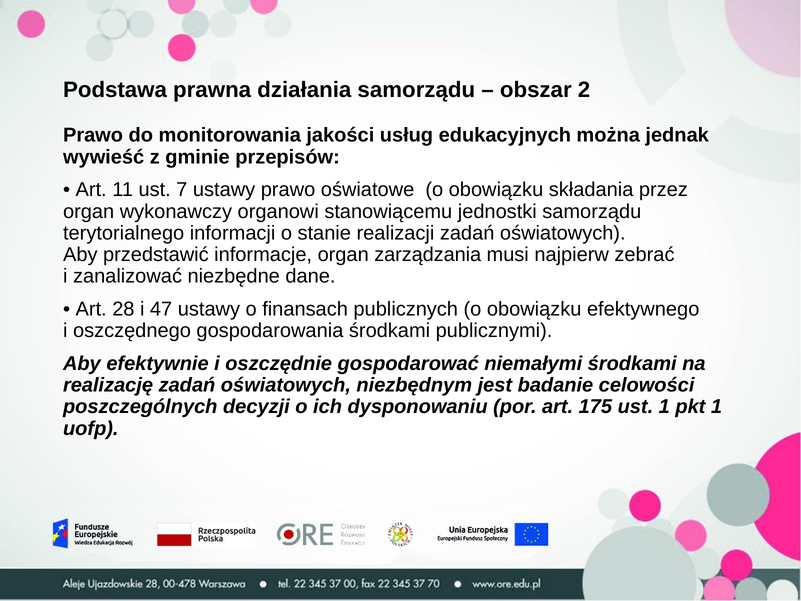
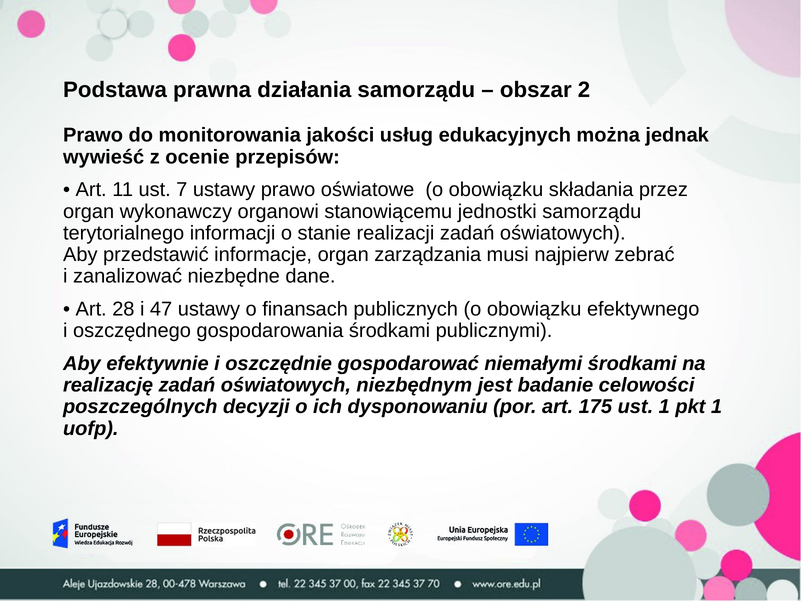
gminie: gminie -> ocenie
